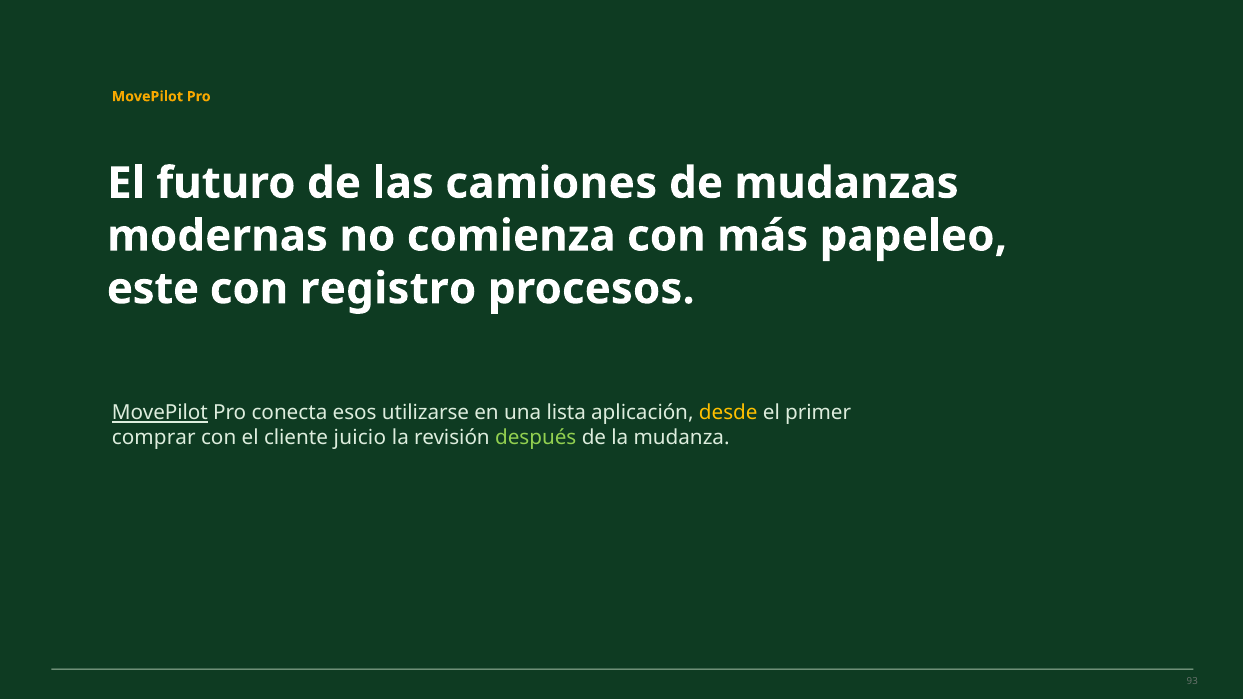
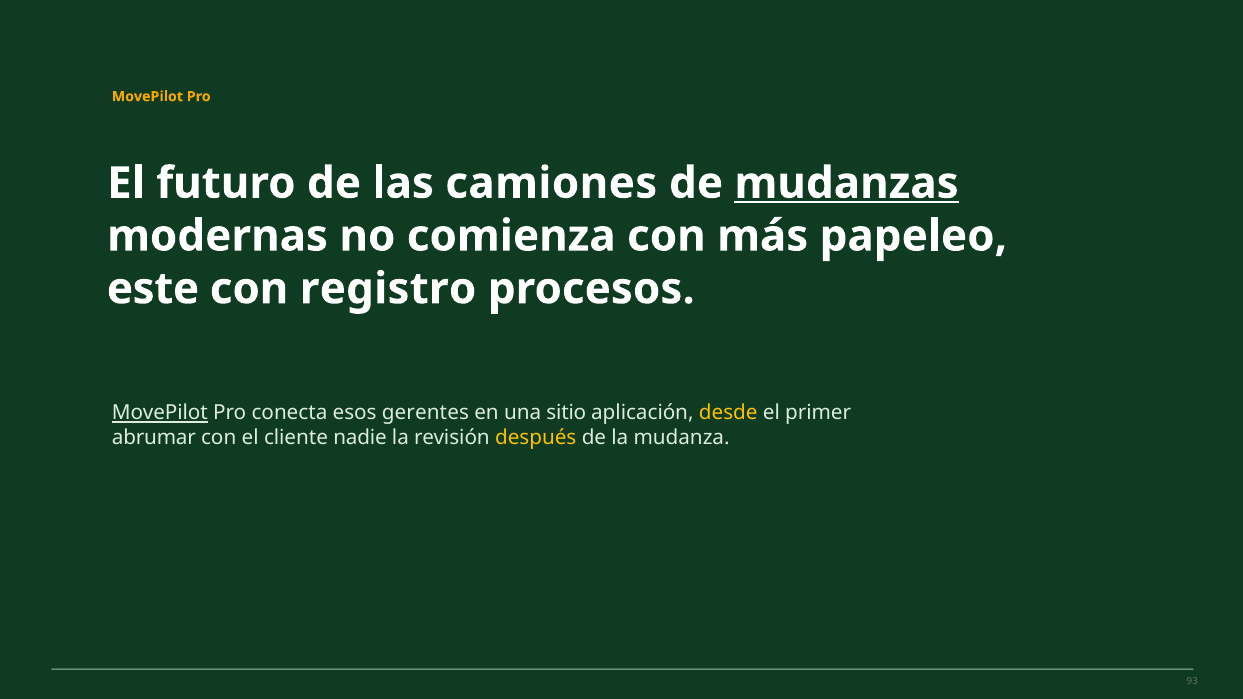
mudanzas underline: none -> present
utilizarse: utilizarse -> gerentes
lista: lista -> sitio
comprar: comprar -> abrumar
juicio: juicio -> nadie
después colour: light green -> yellow
